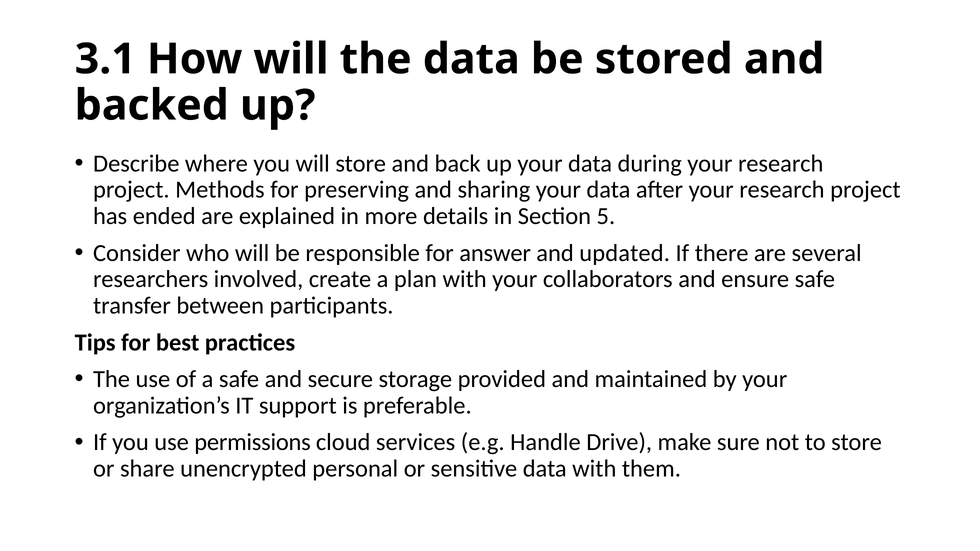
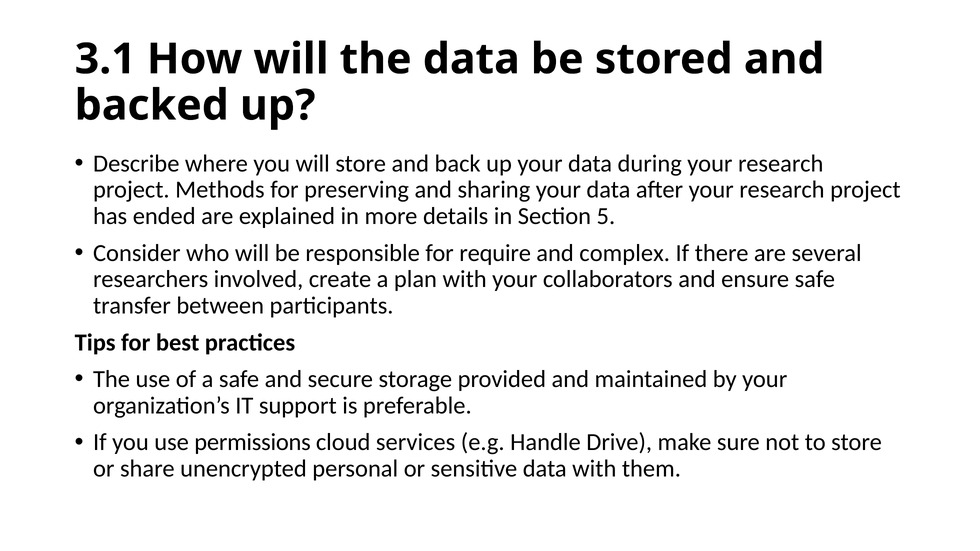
answer: answer -> require
updated: updated -> complex
